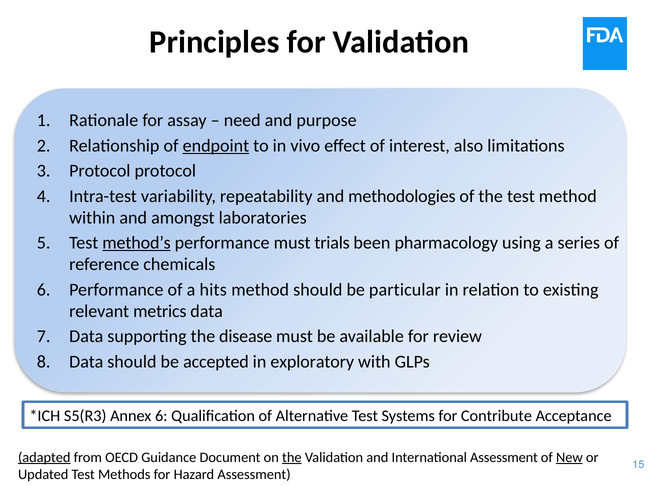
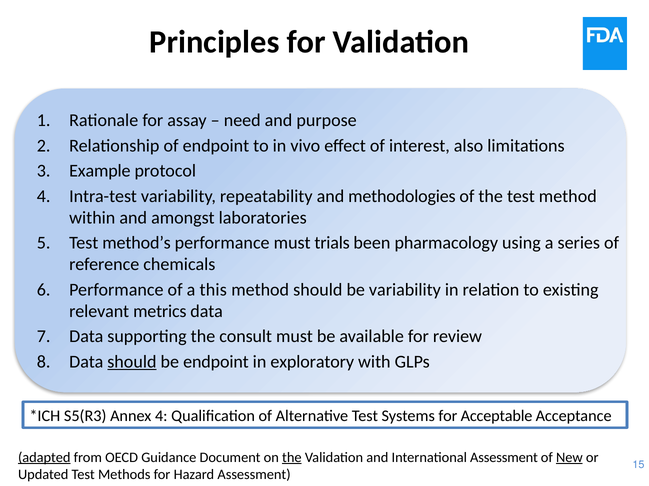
endpoint at (216, 146) underline: present -> none
Protocol at (100, 171): Protocol -> Example
method’s underline: present -> none
hits: hits -> this
be particular: particular -> variability
disease: disease -> consult
should at (132, 362) underline: none -> present
be accepted: accepted -> endpoint
Annex 6: 6 -> 4
Contribute: Contribute -> Acceptable
